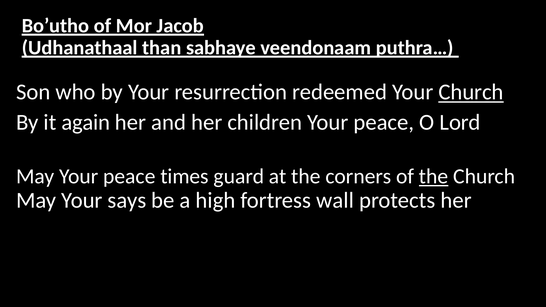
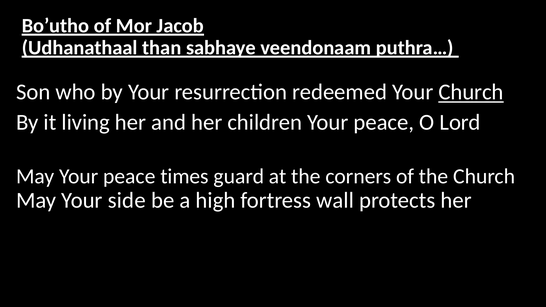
again: again -> living
the at (434, 177) underline: present -> none
says: says -> side
